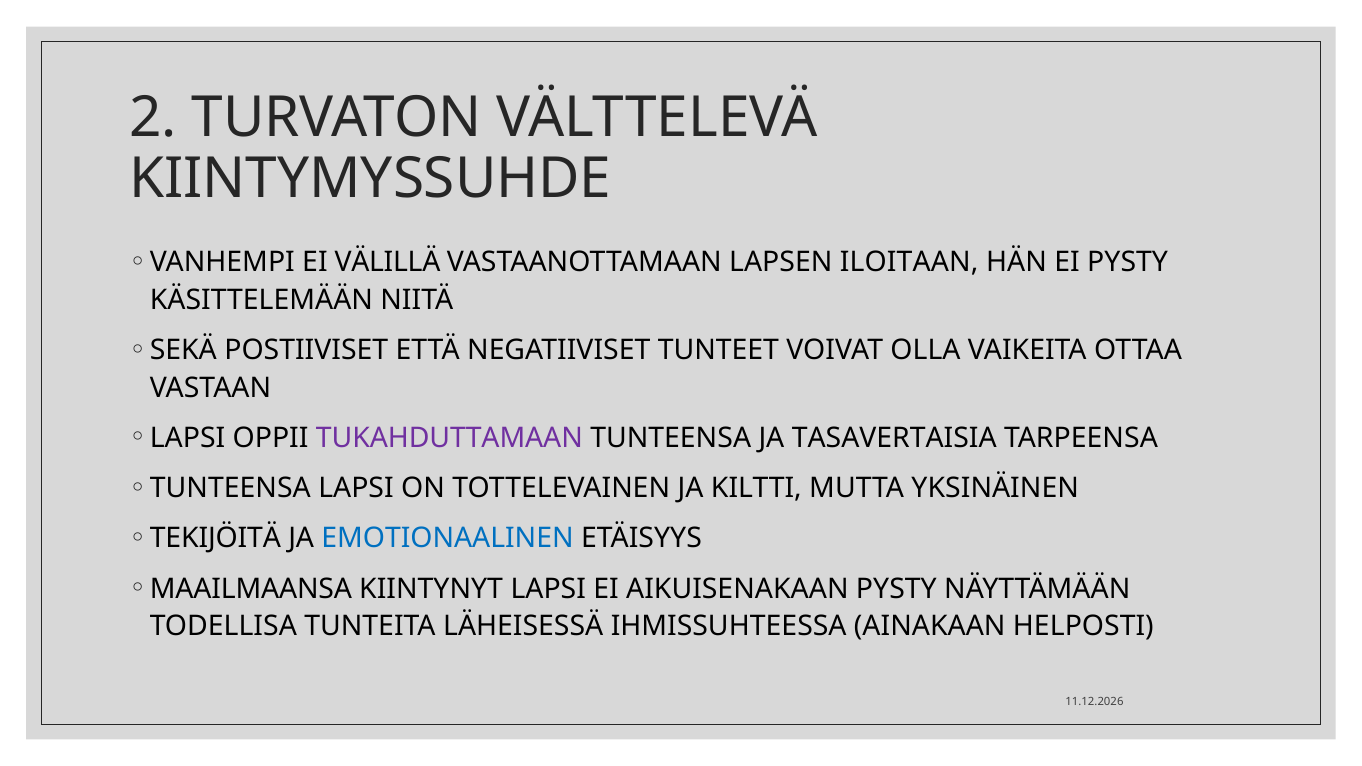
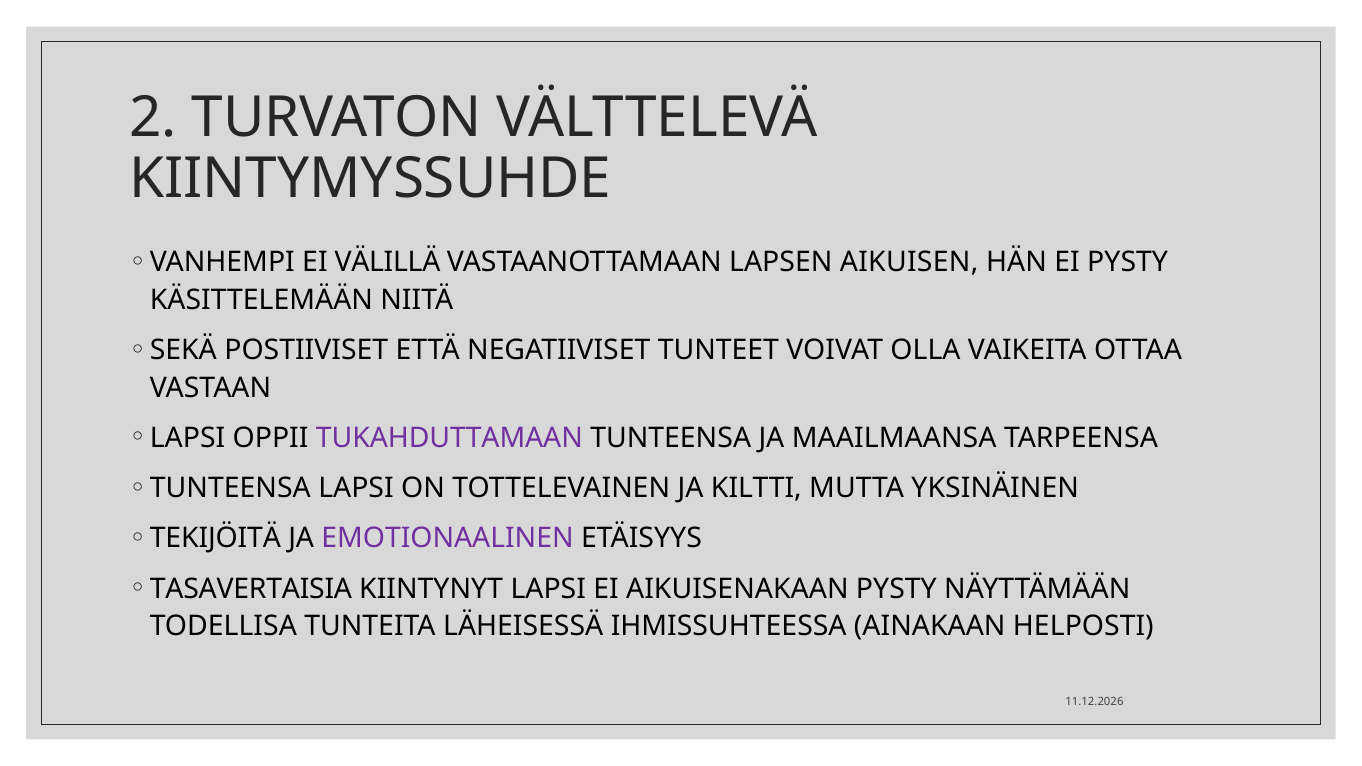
ILOITAAN: ILOITAAN -> AIKUISEN
TASAVERTAISIA: TASAVERTAISIA -> MAAILMAANSA
EMOTIONAALINEN colour: blue -> purple
MAAILMAANSA: MAAILMAANSA -> TASAVERTAISIA
